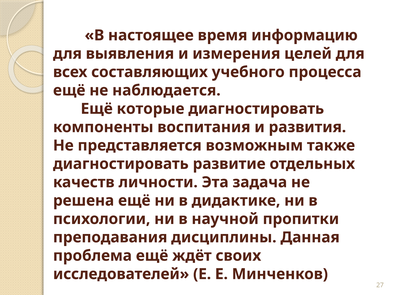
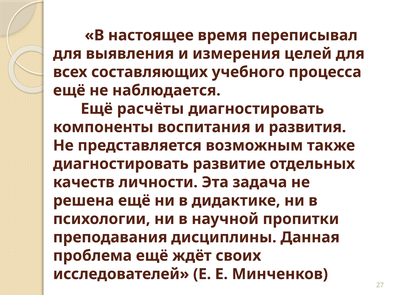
информацию: информацию -> переписывал
которые: которые -> расчёты
